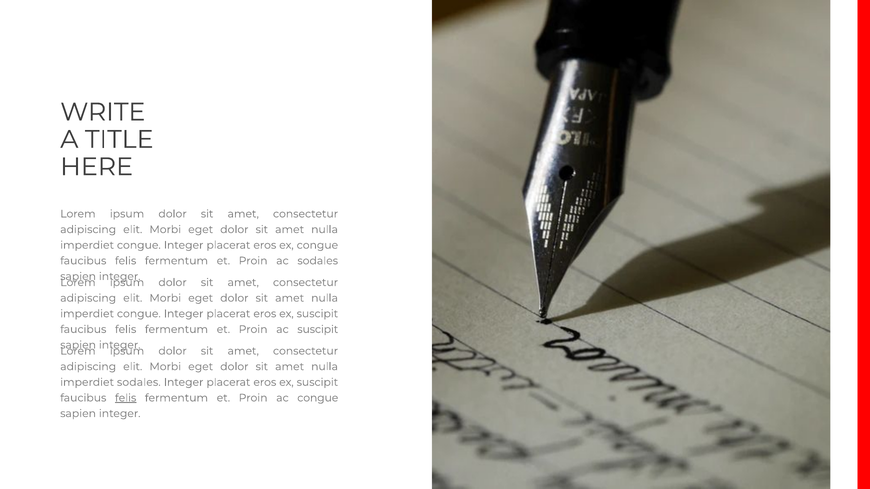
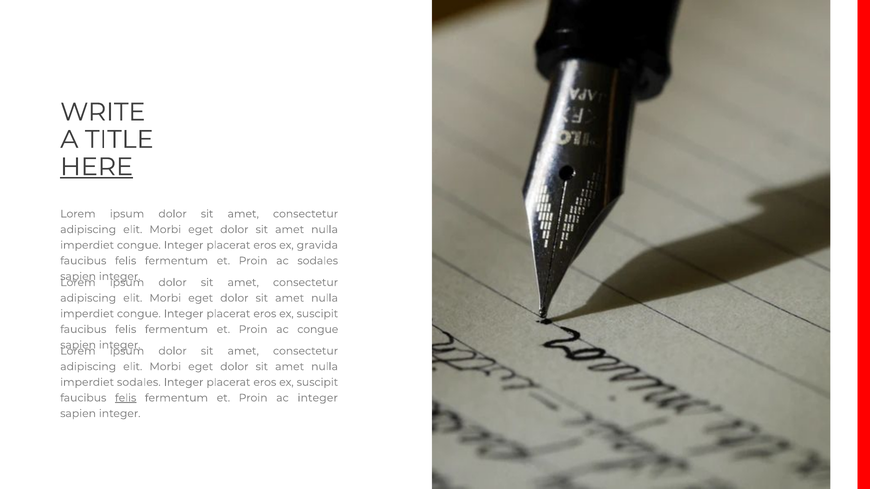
HERE underline: none -> present
ex congue: congue -> gravida
ac suscipit: suscipit -> congue
ac congue: congue -> integer
